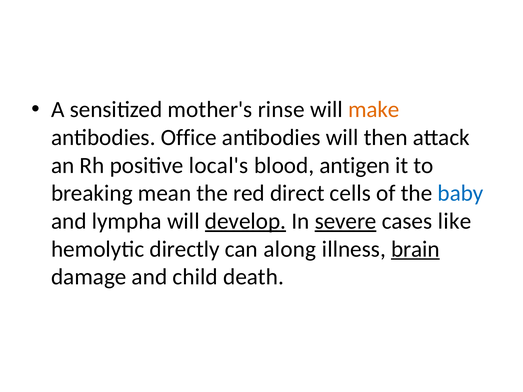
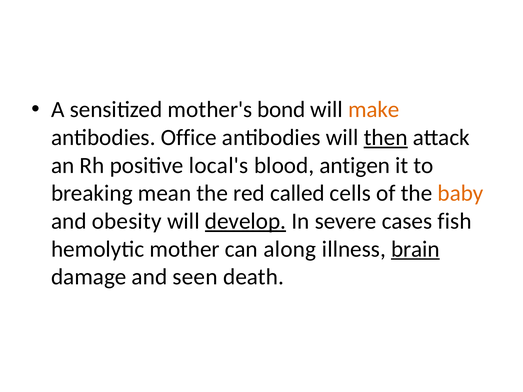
rinse: rinse -> bond
then underline: none -> present
direct: direct -> called
baby colour: blue -> orange
lympha: lympha -> obesity
severe underline: present -> none
like: like -> fish
directly: directly -> mother
child: child -> seen
